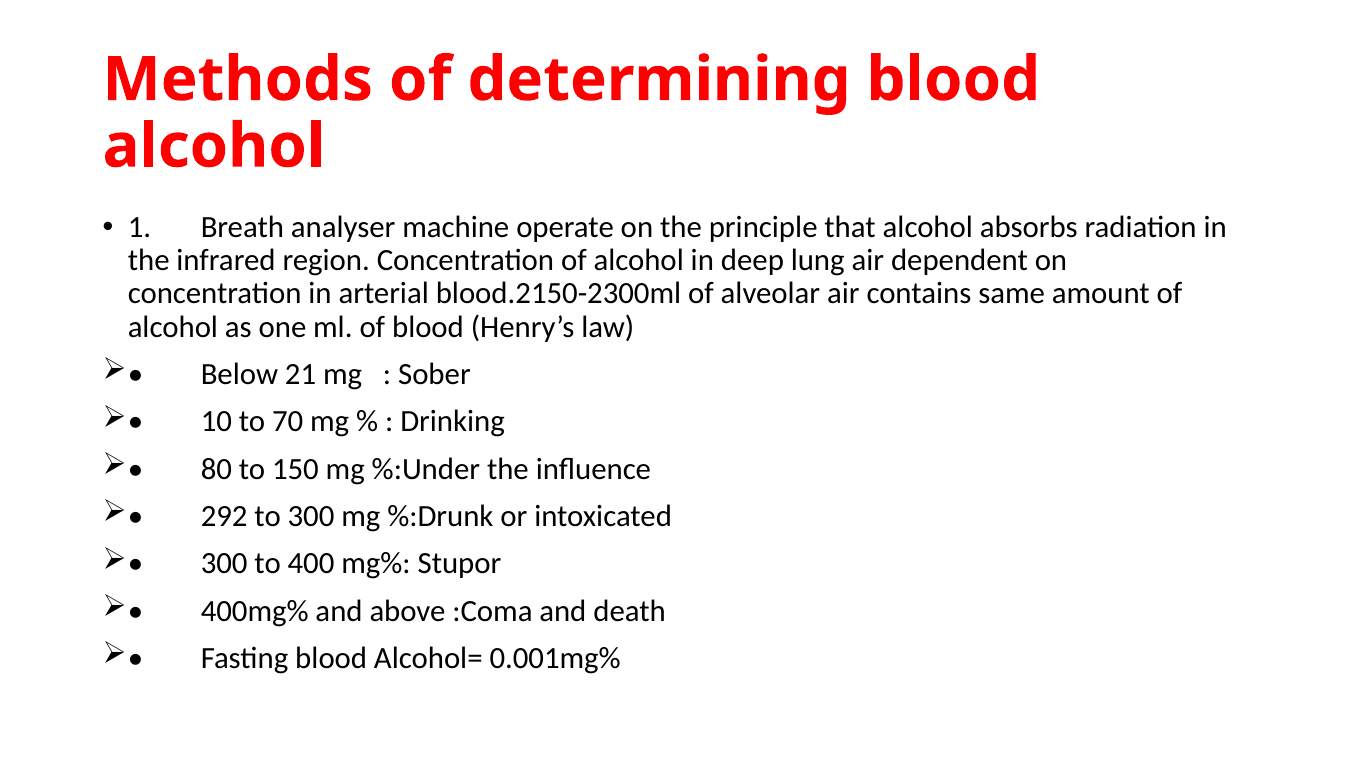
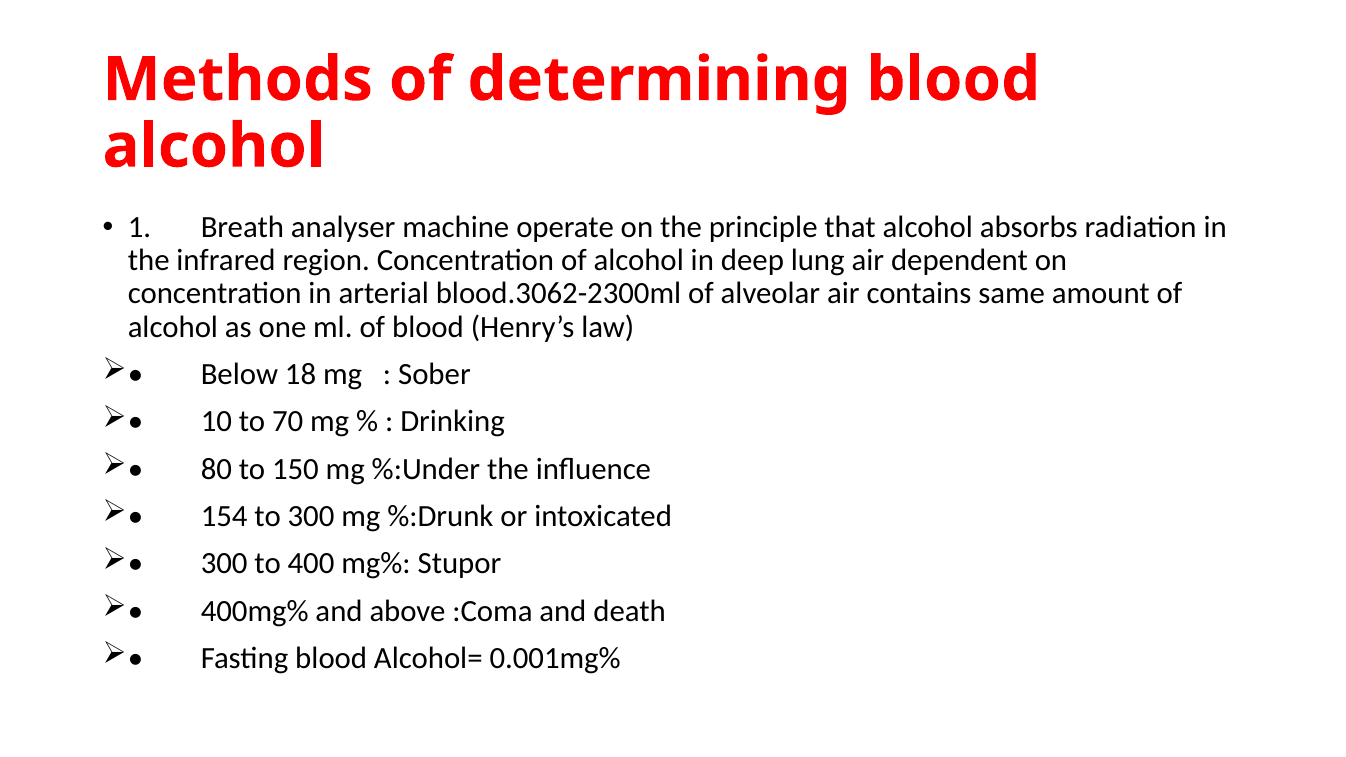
blood.2150-2300ml: blood.2150-2300ml -> blood.3062-2300ml
21: 21 -> 18
292: 292 -> 154
